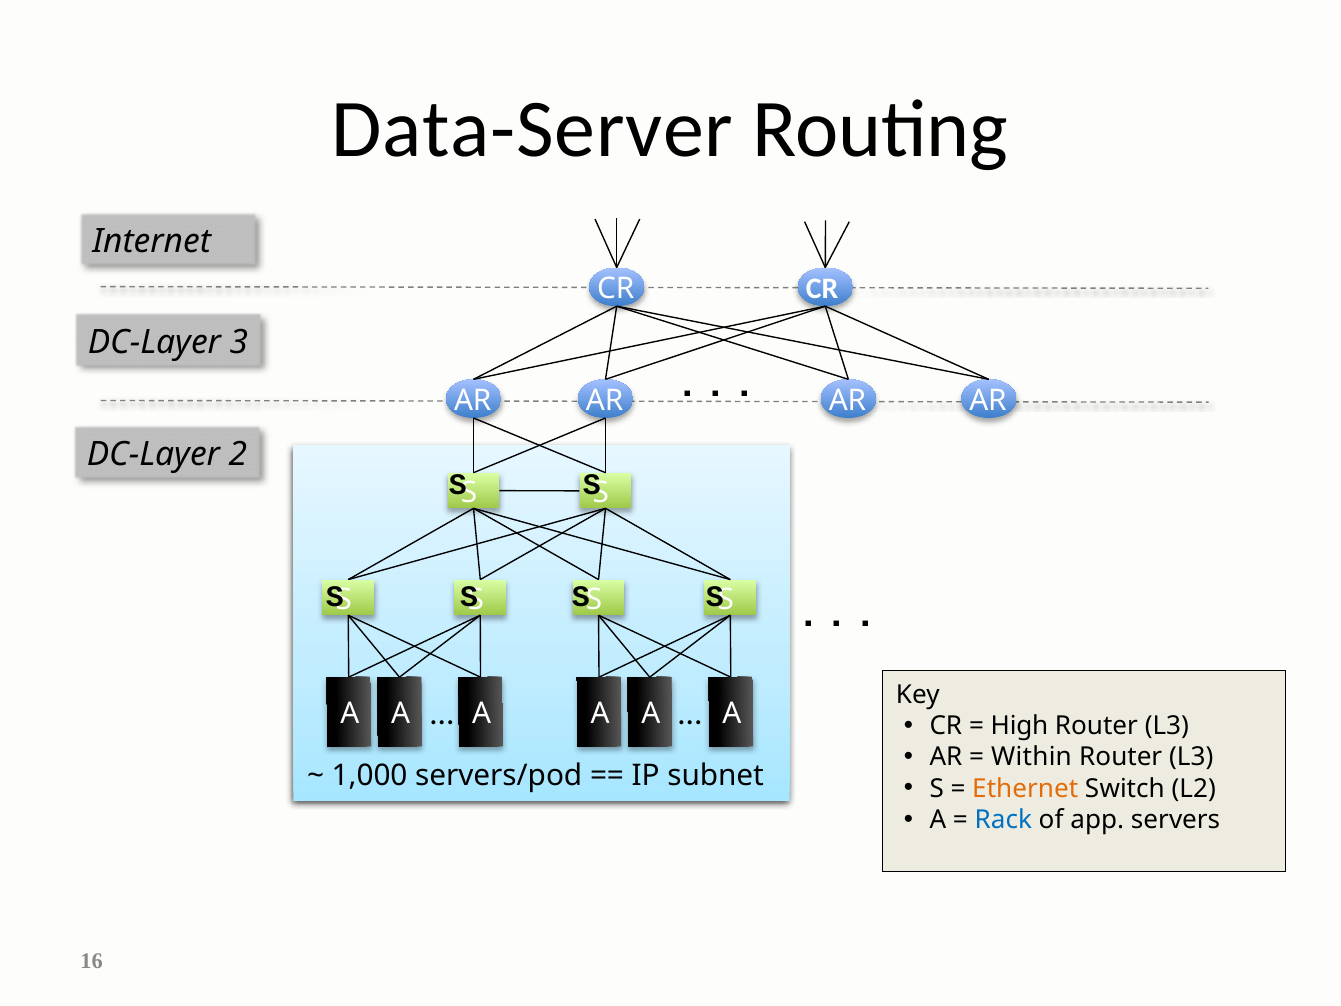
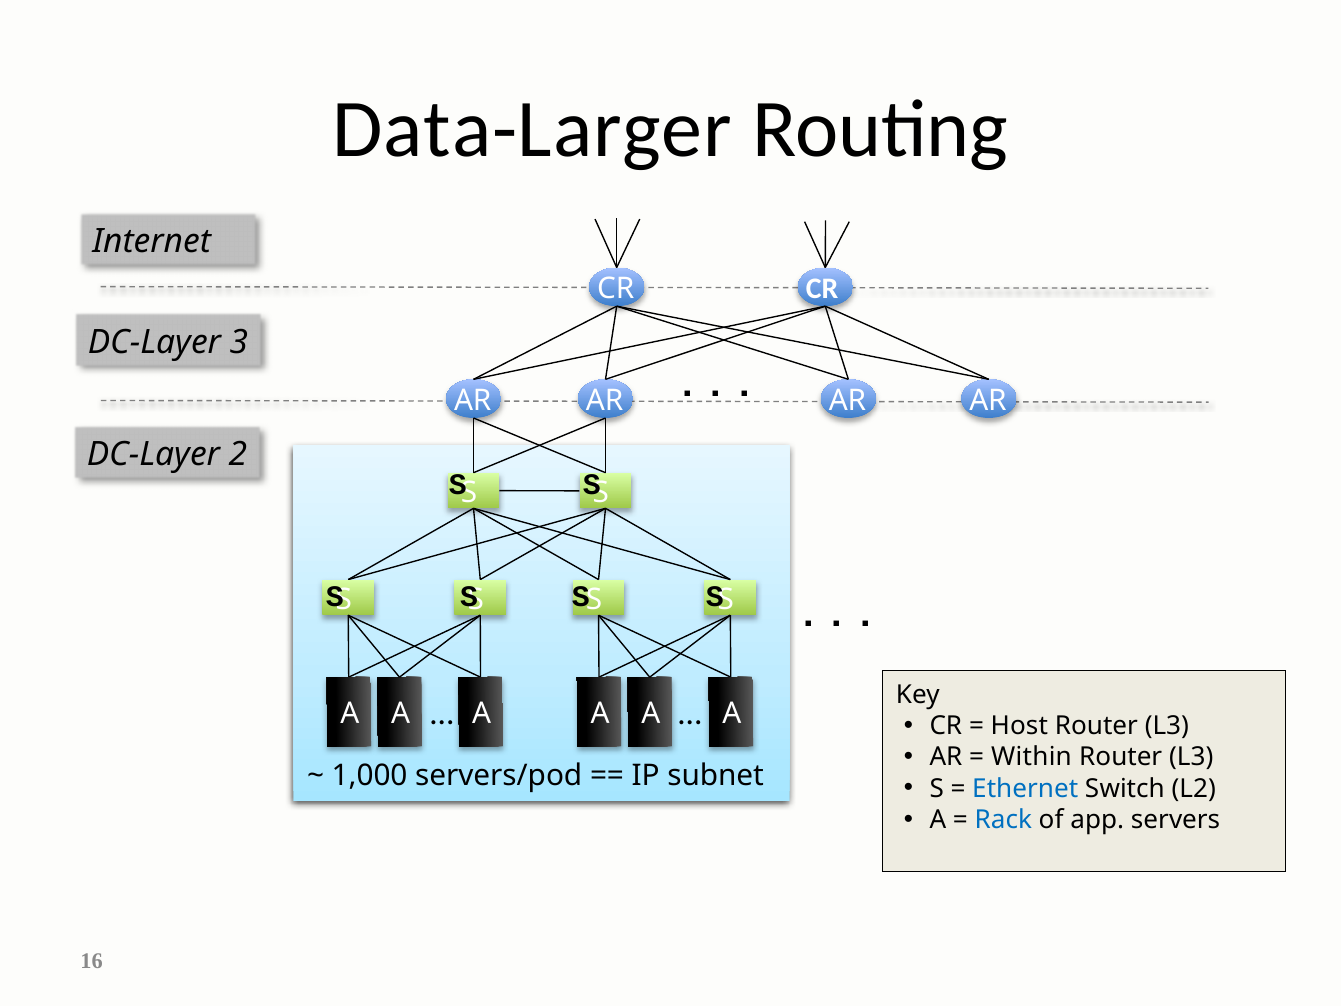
Data-Server: Data-Server -> Data-Larger
High: High -> Host
Ethernet colour: orange -> blue
